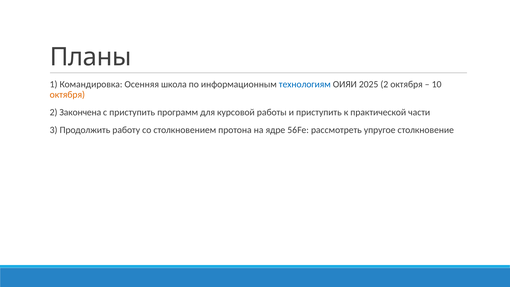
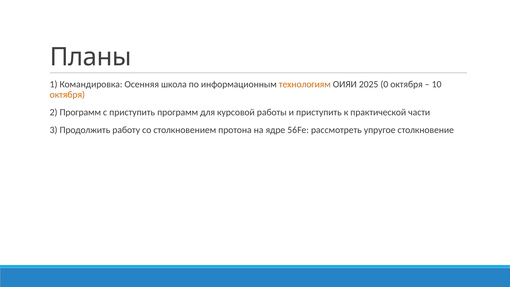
технологиям colour: blue -> orange
2025 2: 2 -> 0
2 Закончена: Закончена -> Программ
